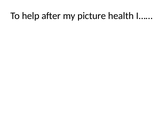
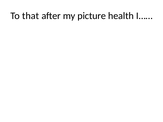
help: help -> that
